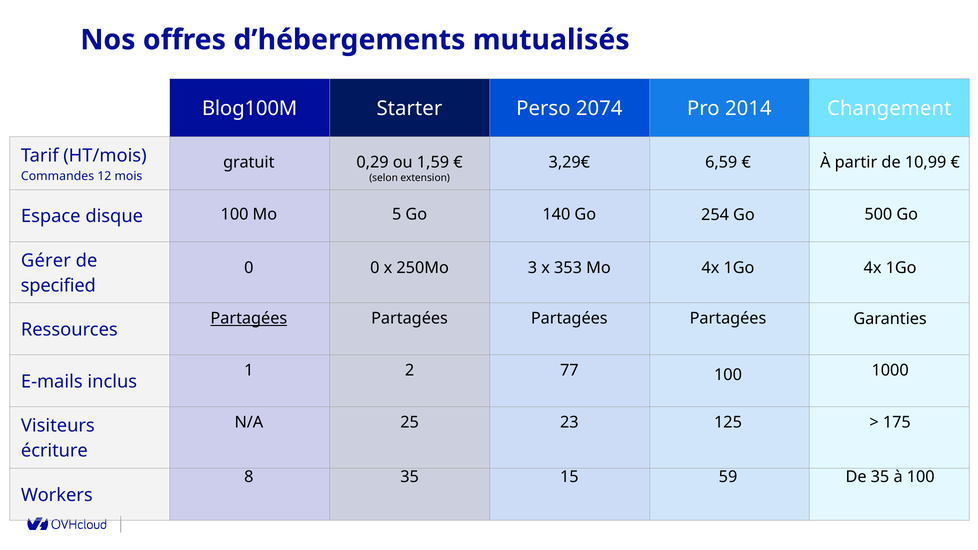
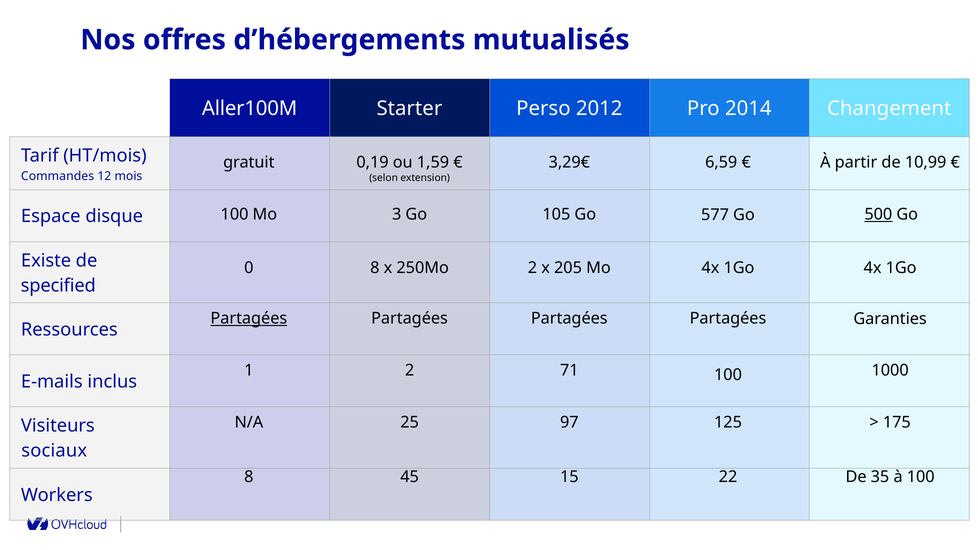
Blog100M: Blog100M -> Aller100M
2074: 2074 -> 2012
0,29: 0,29 -> 0,19
5: 5 -> 3
140: 140 -> 105
254: 254 -> 577
500 underline: none -> present
Gérer: Gérer -> Existe
0 0: 0 -> 8
250Mo 3: 3 -> 2
353: 353 -> 205
77: 77 -> 71
23: 23 -> 97
écriture: écriture -> sociaux
8 35: 35 -> 45
59: 59 -> 22
